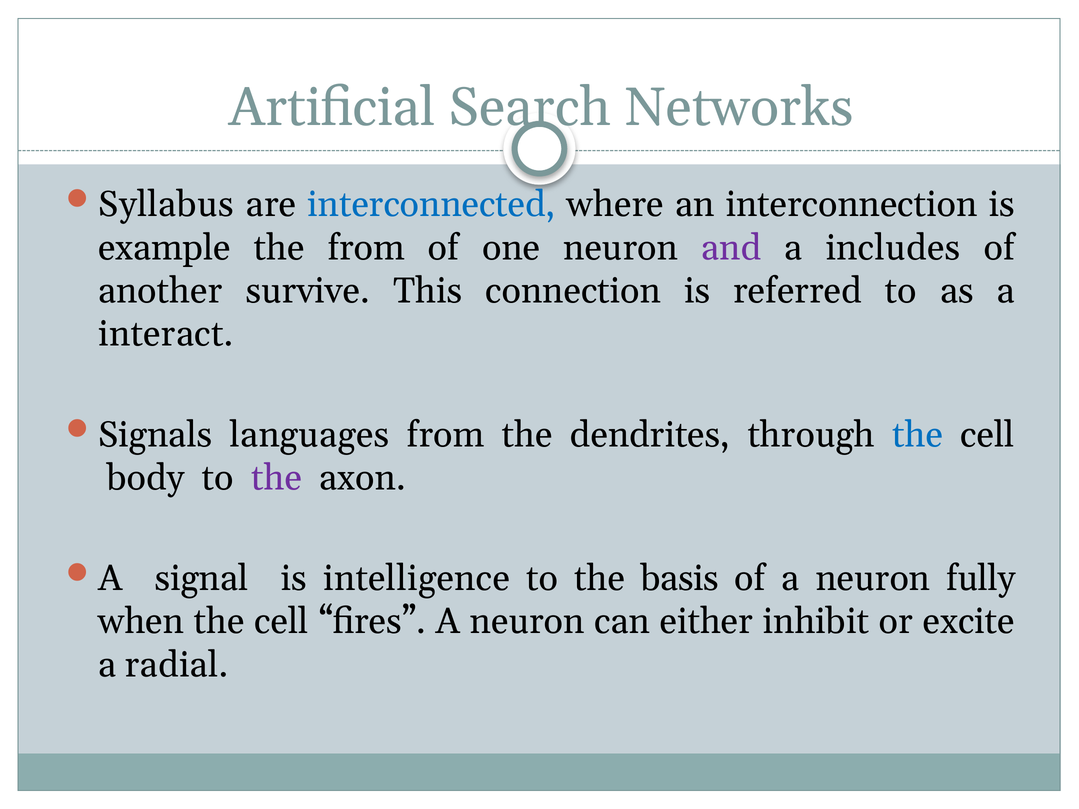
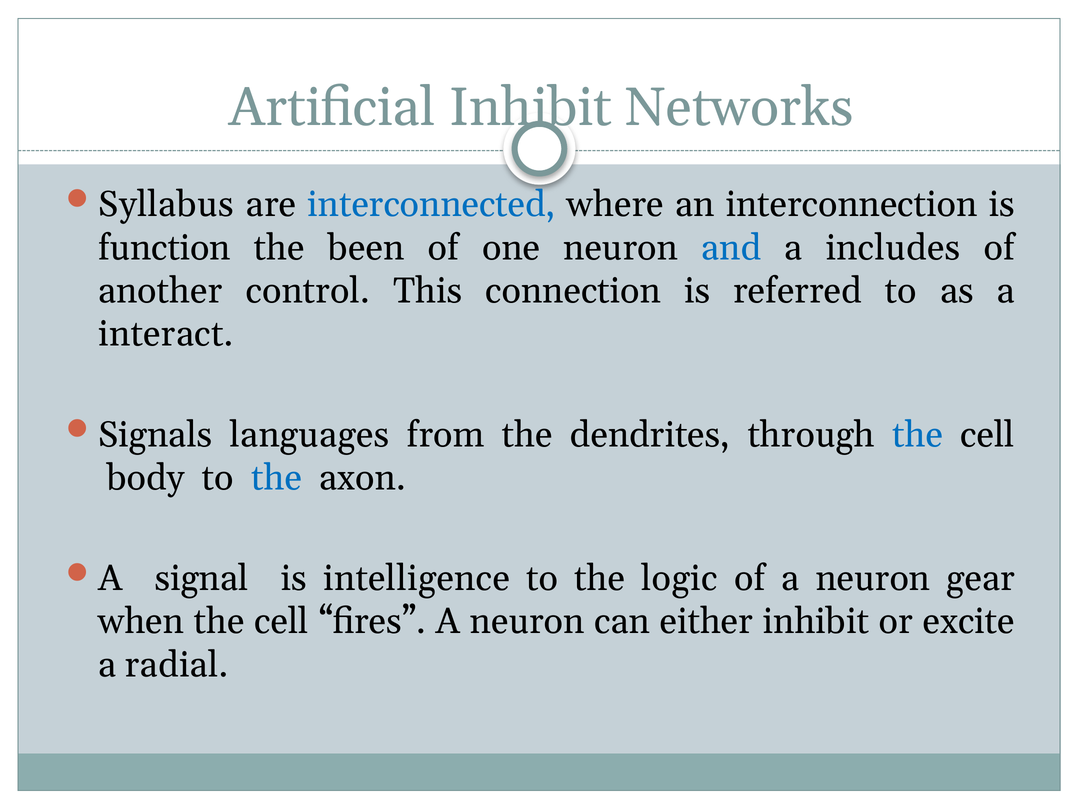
Artificial Search: Search -> Inhibit
example: example -> function
the from: from -> been
and colour: purple -> blue
survive: survive -> control
the at (277, 478) colour: purple -> blue
basis: basis -> logic
fully: fully -> gear
